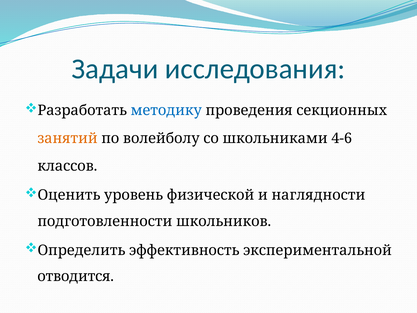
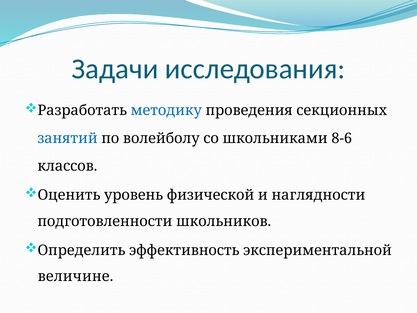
занятий colour: orange -> blue
4-6: 4-6 -> 8-6
отводится: отводится -> величине
